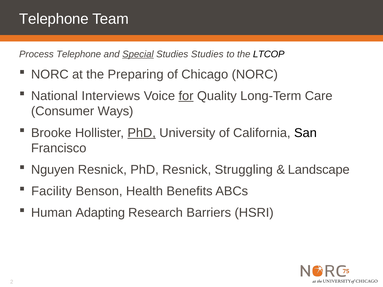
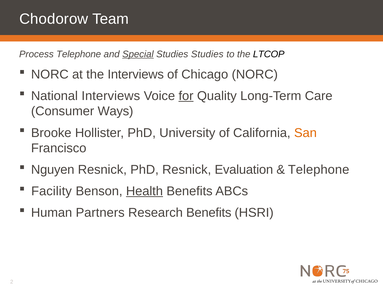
Telephone at (54, 19): Telephone -> Chodorow
the Preparing: Preparing -> Interviews
PhD at (142, 133) underline: present -> none
San colour: black -> orange
Struggling: Struggling -> Evaluation
Landscape at (319, 170): Landscape -> Telephone
Health underline: none -> present
Adapting: Adapting -> Partners
Research Barriers: Barriers -> Benefits
